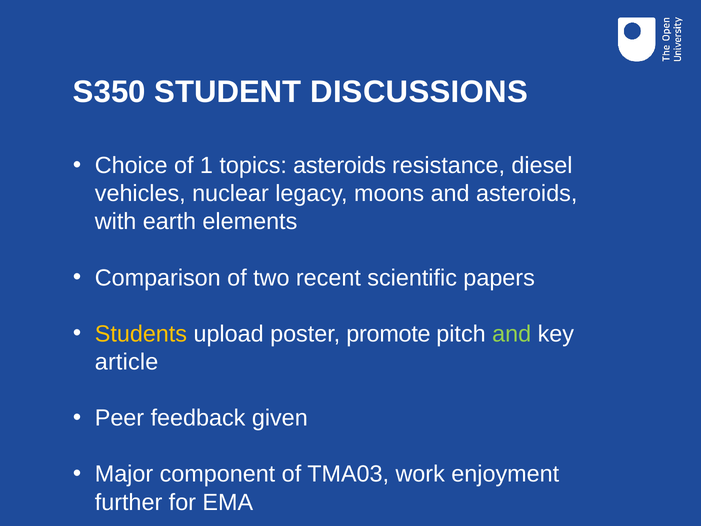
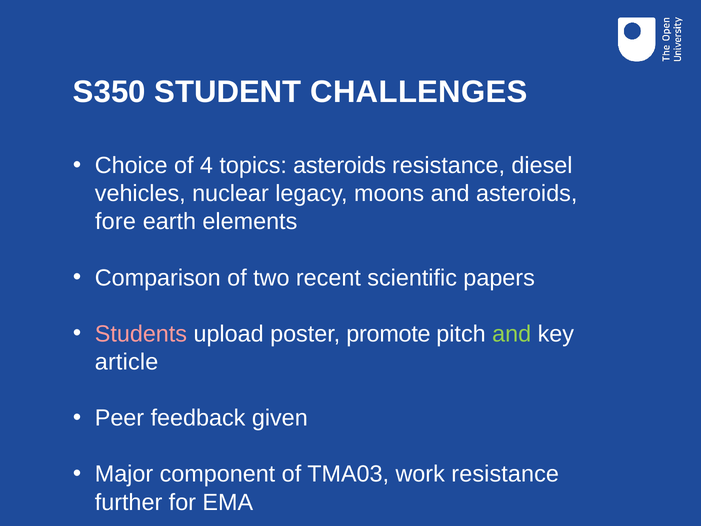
DISCUSSIONS: DISCUSSIONS -> CHALLENGES
1: 1 -> 4
with: with -> fore
Students colour: yellow -> pink
work enjoyment: enjoyment -> resistance
